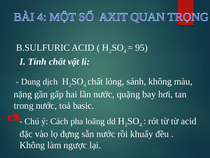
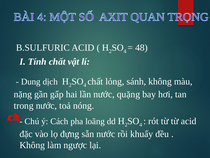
95: 95 -> 48
basic: basic -> nóng
